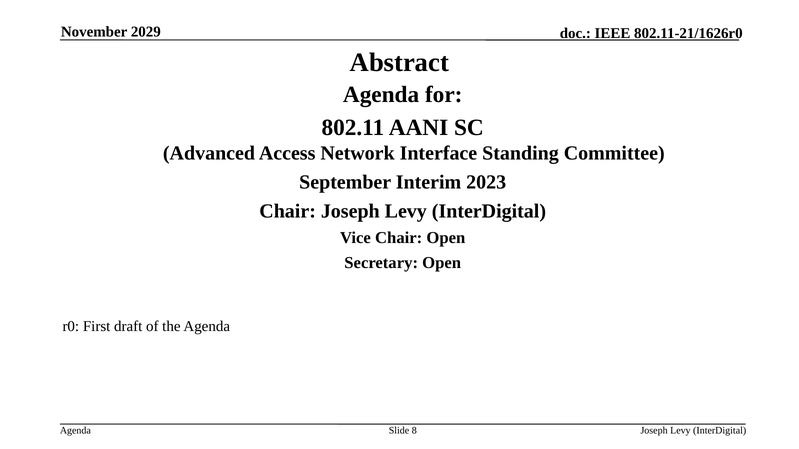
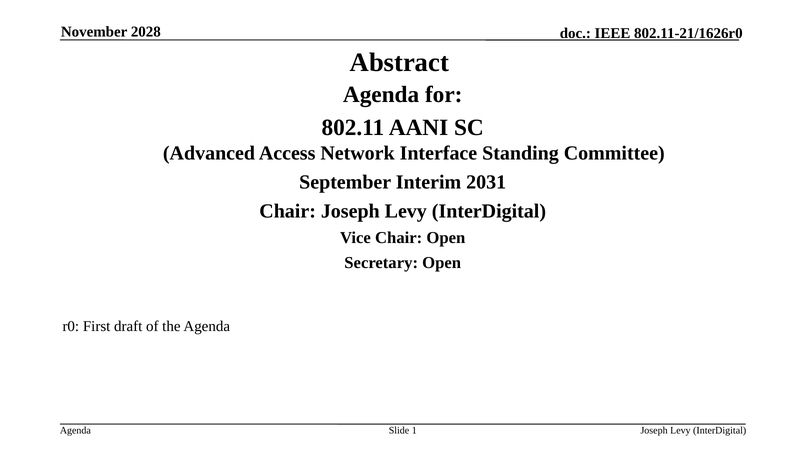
2029: 2029 -> 2028
2023: 2023 -> 2031
8: 8 -> 1
